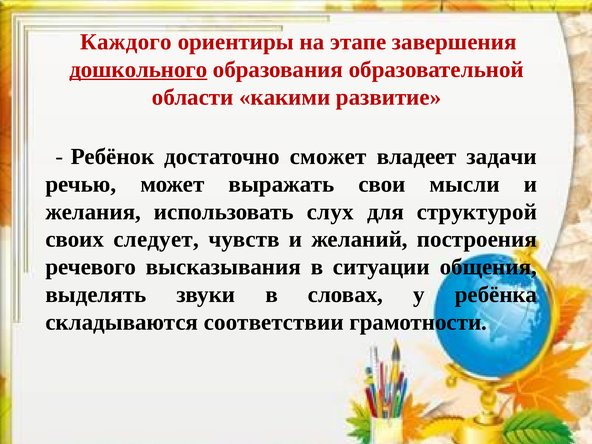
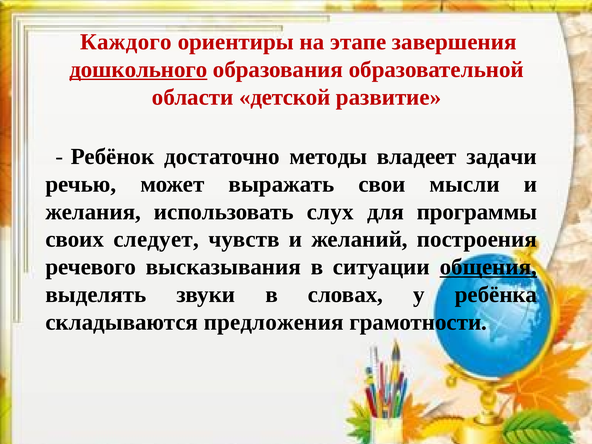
какими: какими -> детской
сможет: сможет -> методы
структурой: структурой -> программы
общения underline: none -> present
соответствии: соответствии -> предложения
